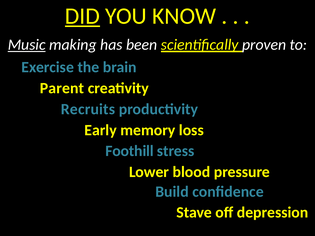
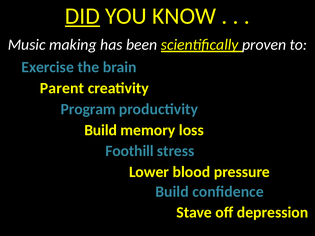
Music underline: present -> none
Recruits: Recruits -> Program
Early at (101, 130): Early -> Build
